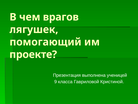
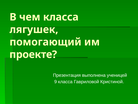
чем врагов: врагов -> класса
